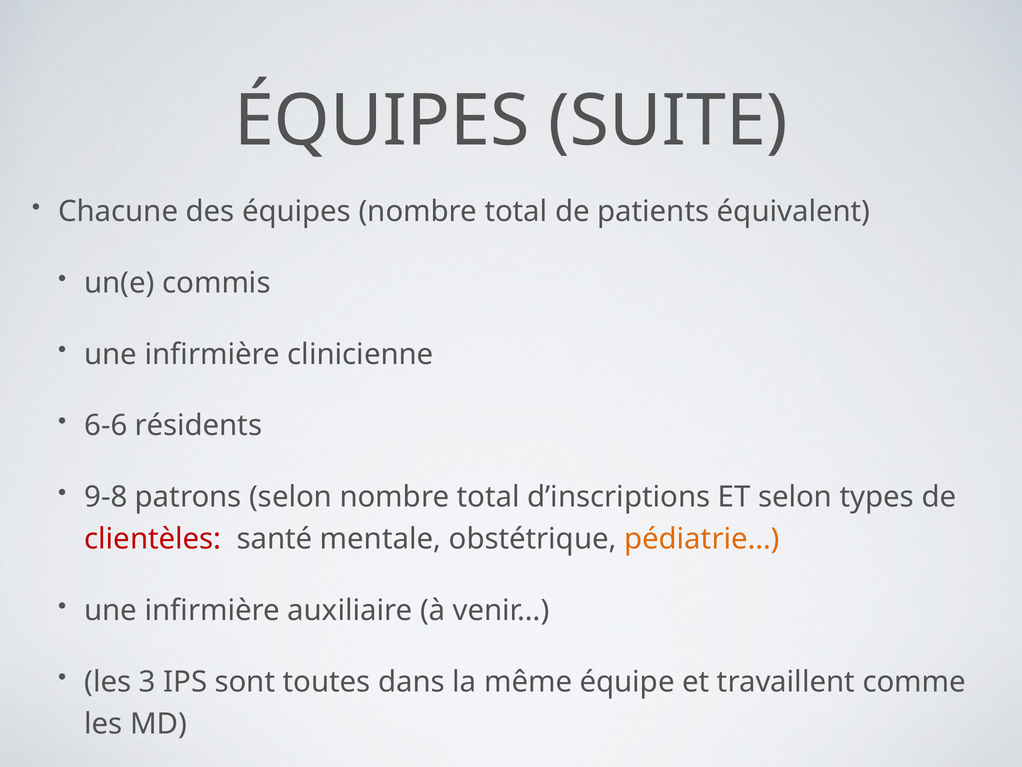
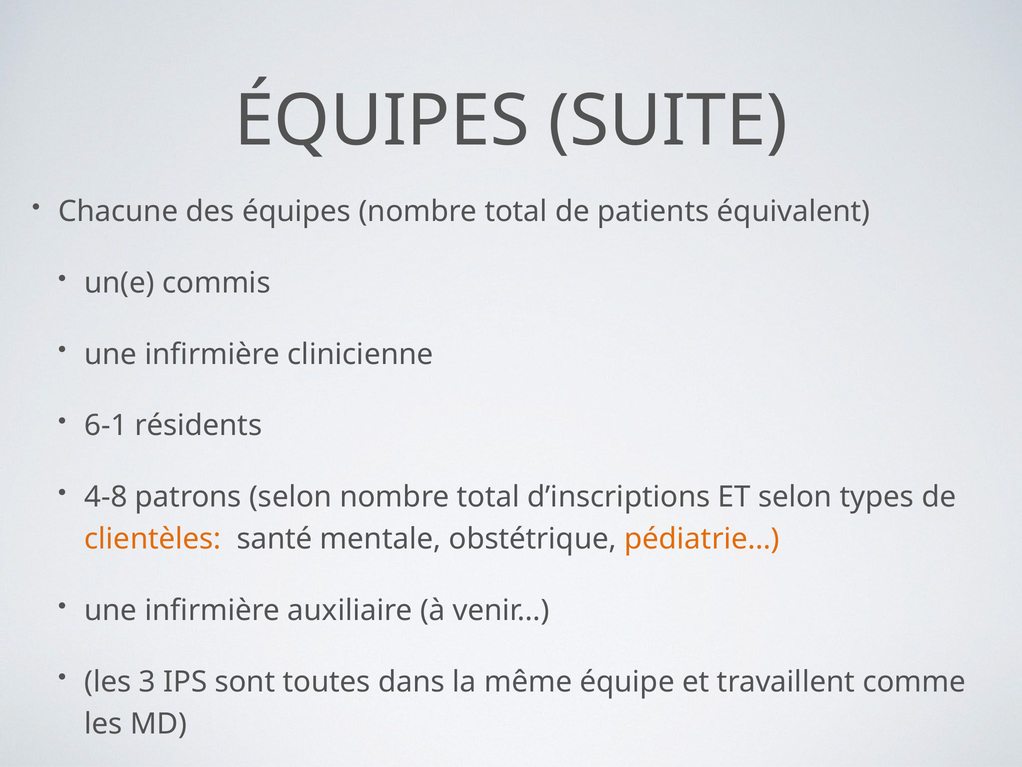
6-6: 6-6 -> 6-1
9-8: 9-8 -> 4-8
clientèles colour: red -> orange
